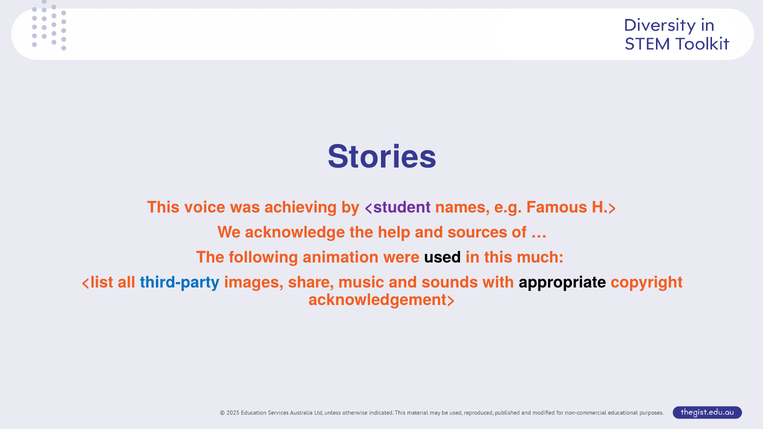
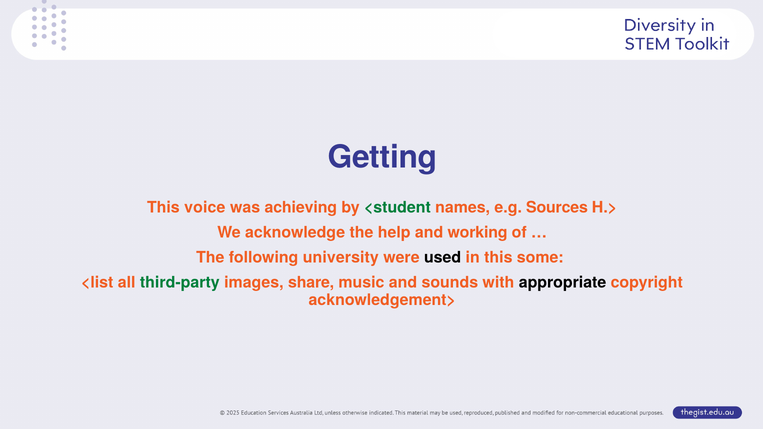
Stories: Stories -> Getting
<student colour: purple -> green
Famous: Famous -> Sources
sources: sources -> working
animation: animation -> university
much: much -> some
third-party colour: blue -> green
